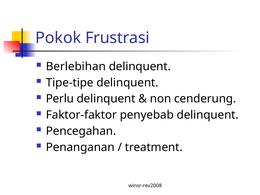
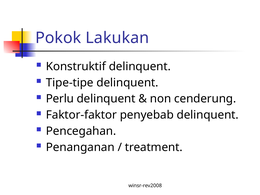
Frustrasi: Frustrasi -> Lakukan
Berlebihan: Berlebihan -> Konstruktif
